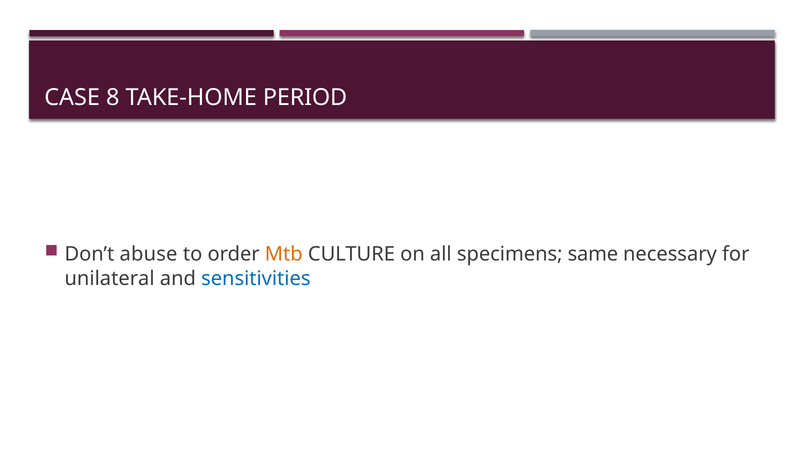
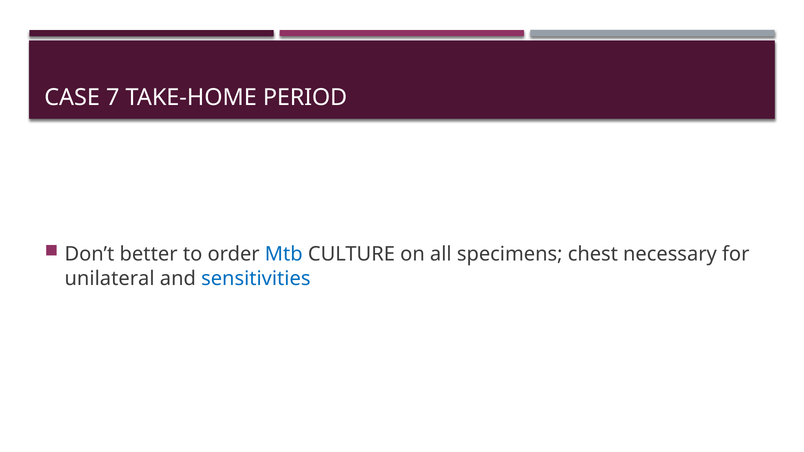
8: 8 -> 7
abuse: abuse -> better
Mtb colour: orange -> blue
same: same -> chest
